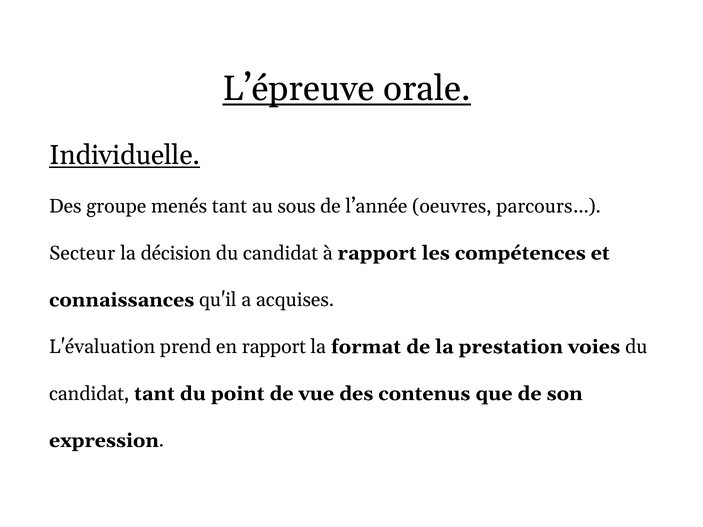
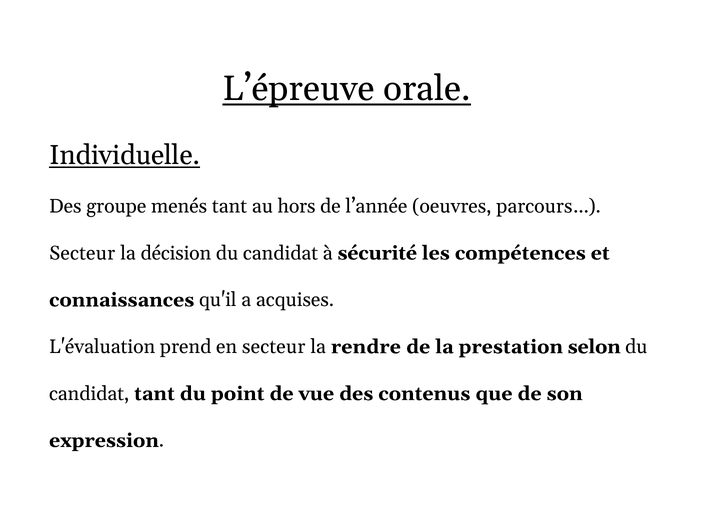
sous: sous -> hors
à rapport: rapport -> sécurité
en rapport: rapport -> secteur
format: format -> rendre
voies: voies -> selon
